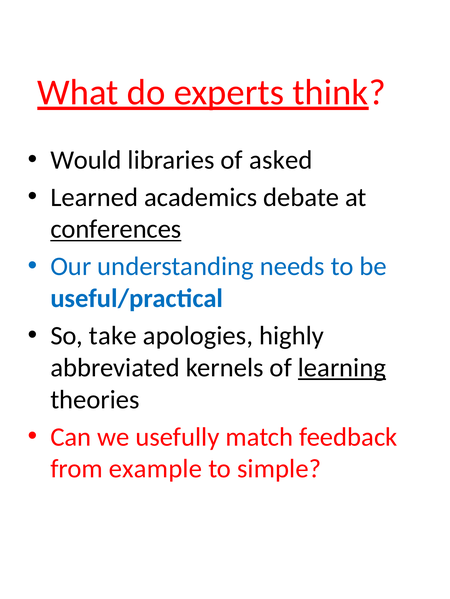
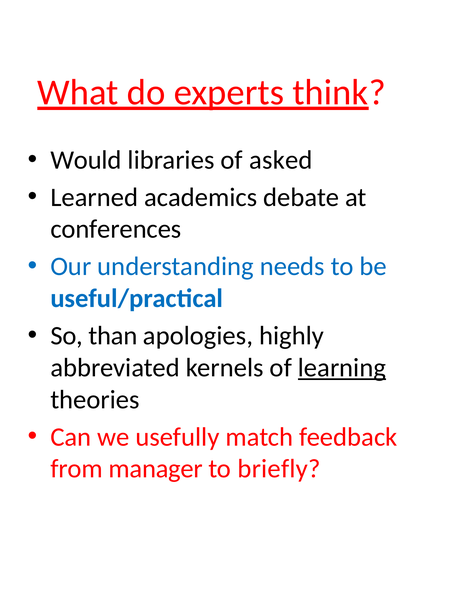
conferences underline: present -> none
take: take -> than
example: example -> manager
simple: simple -> briefly
